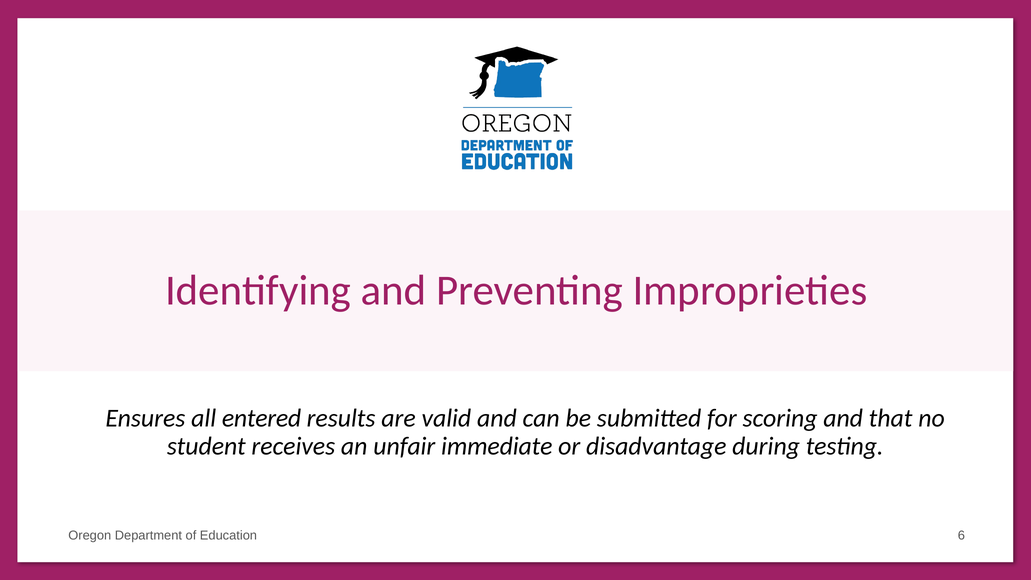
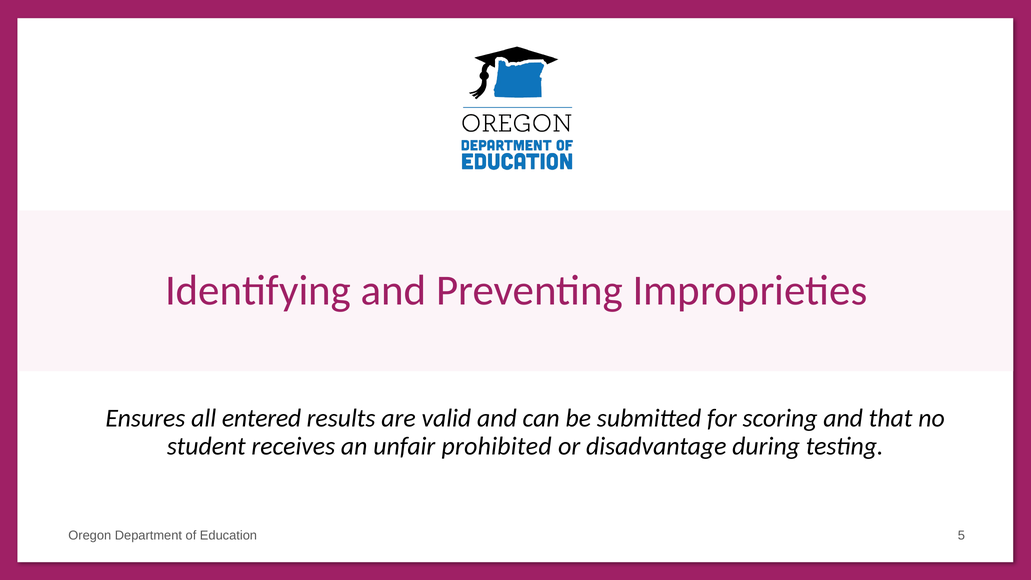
immediate: immediate -> prohibited
6: 6 -> 5
